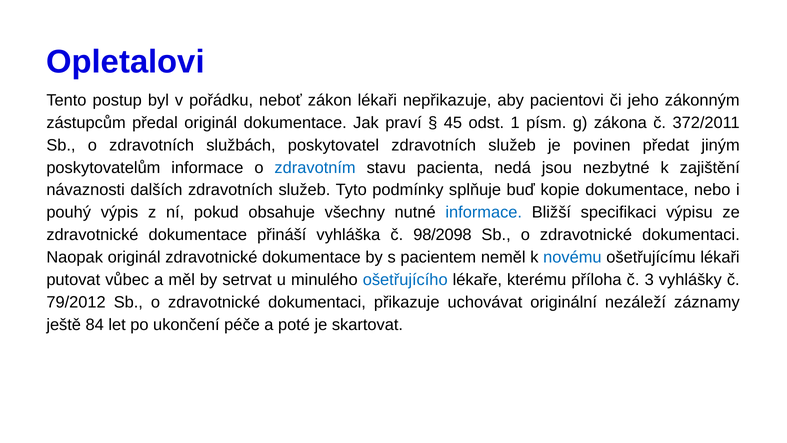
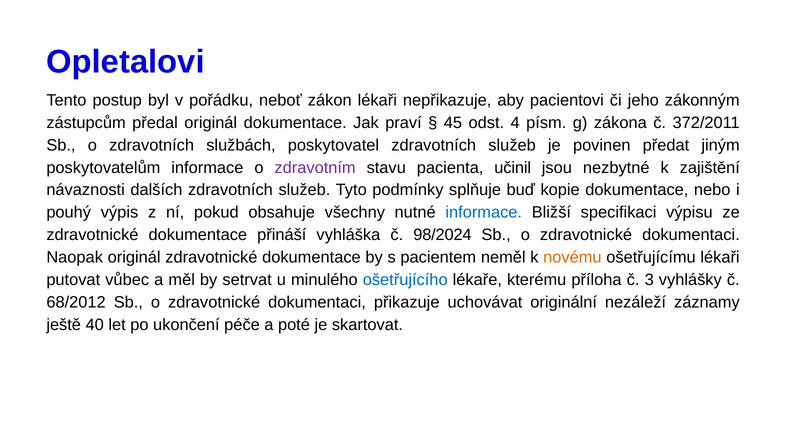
1: 1 -> 4
zdravotním colour: blue -> purple
nedá: nedá -> učinil
98/2098: 98/2098 -> 98/2024
novému colour: blue -> orange
79/2012: 79/2012 -> 68/2012
84: 84 -> 40
